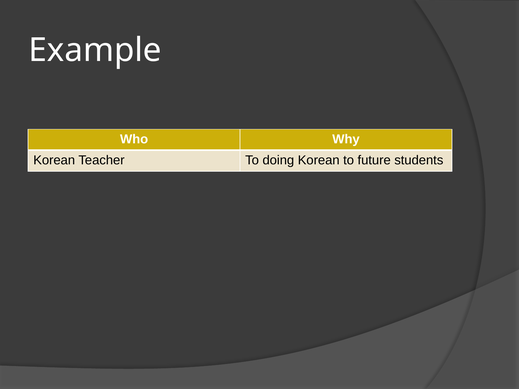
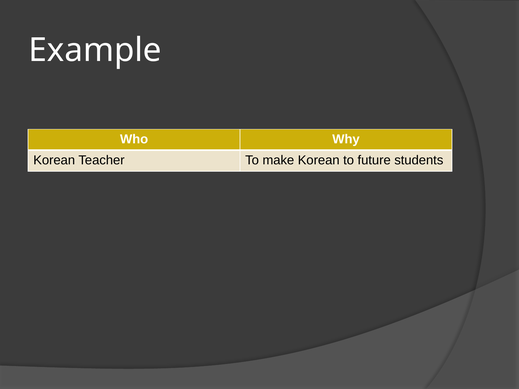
doing: doing -> make
